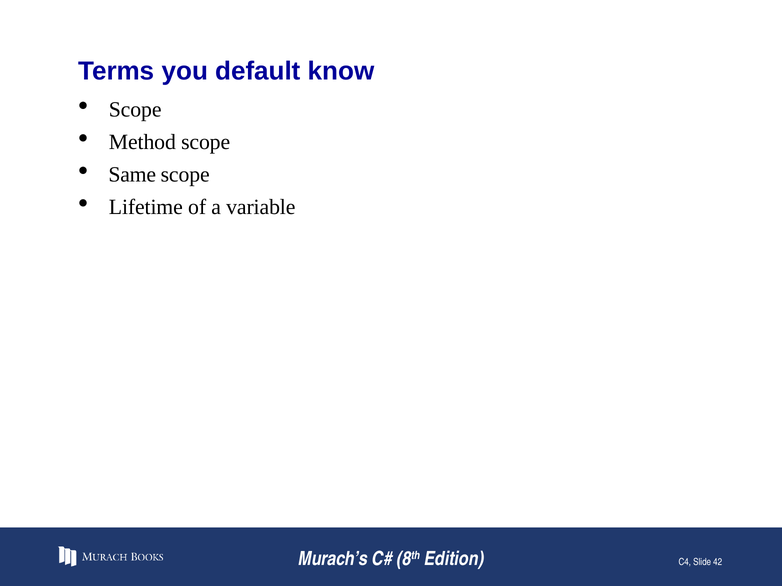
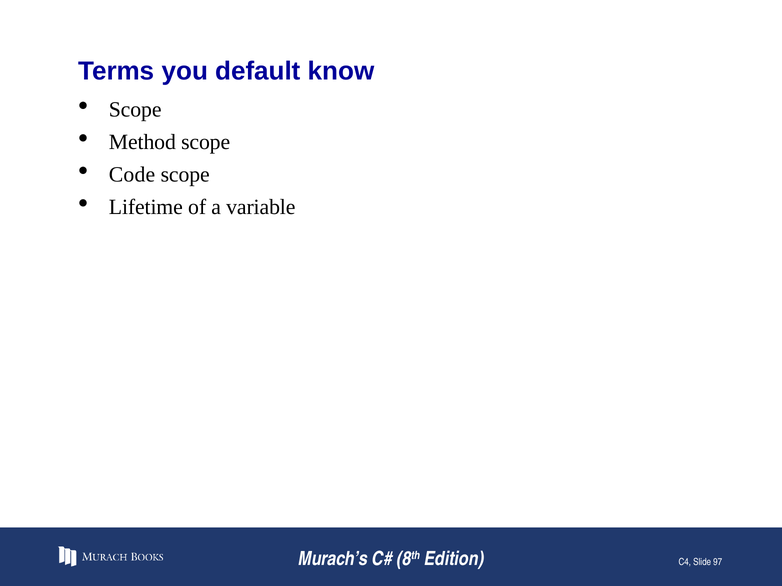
Same: Same -> Code
42: 42 -> 97
